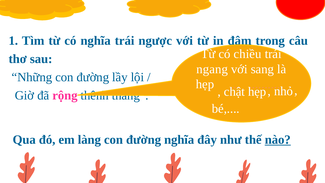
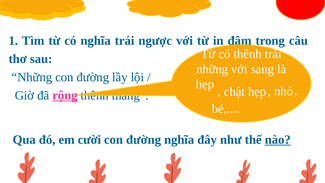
có chiều: chiều -> thênh
ngang at (212, 69): ngang -> những
rộng underline: none -> present
làng: làng -> cười
